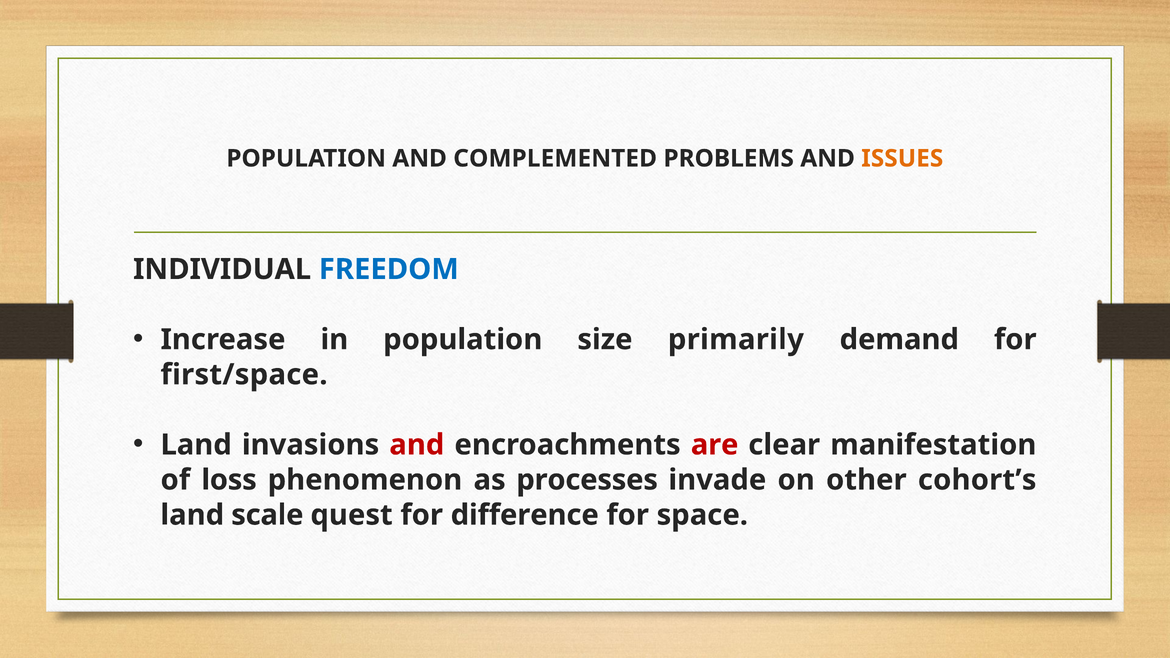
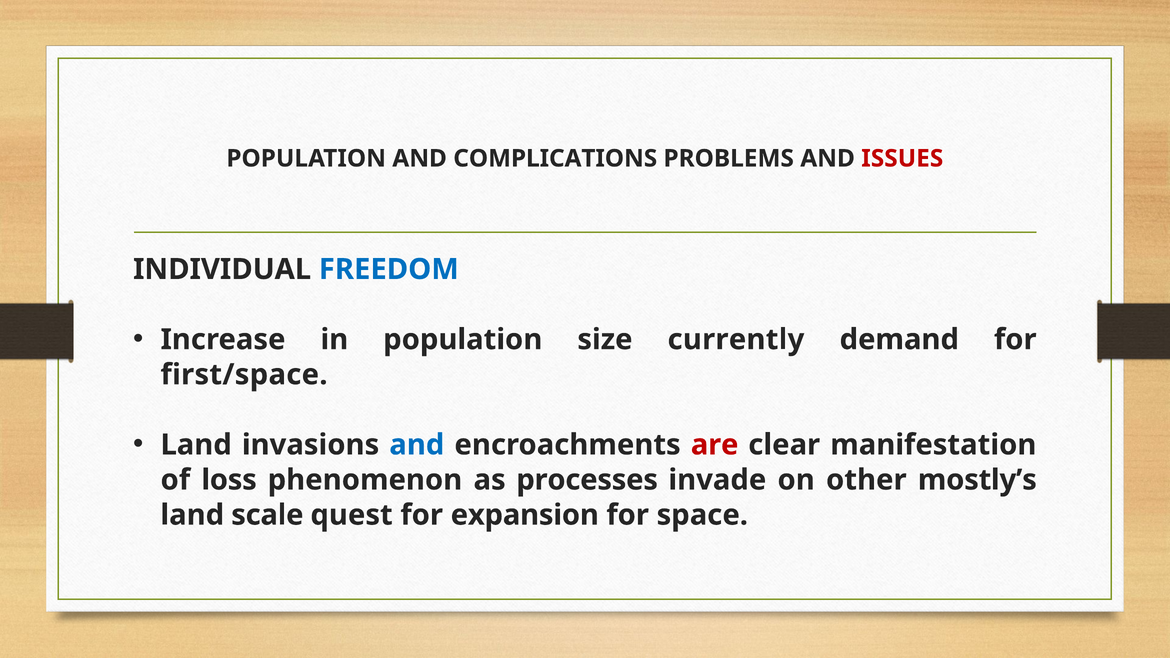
COMPLEMENTED: COMPLEMENTED -> COMPLICATIONS
ISSUES colour: orange -> red
primarily: primarily -> currently
and at (417, 445) colour: red -> blue
cohort’s: cohort’s -> mostly’s
difference: difference -> expansion
